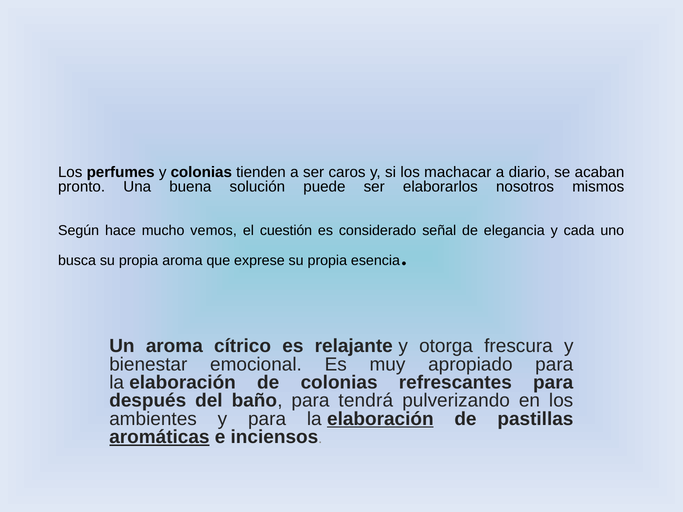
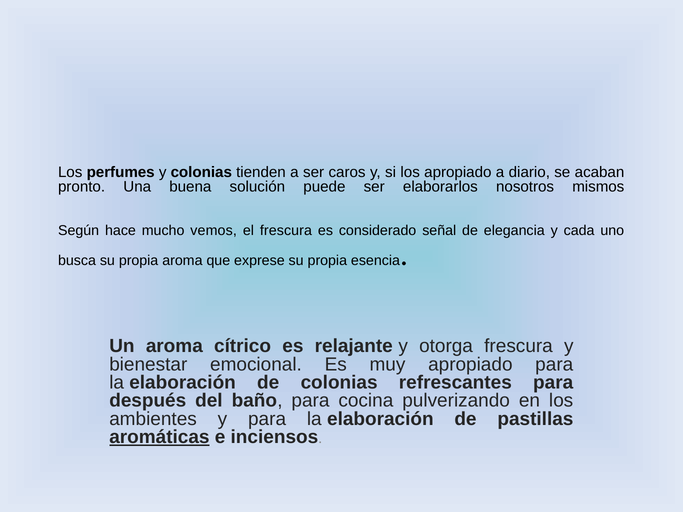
los machacar: machacar -> apropiado
el cuestión: cuestión -> frescura
tendrá: tendrá -> cocina
elaboración at (380, 419) underline: present -> none
